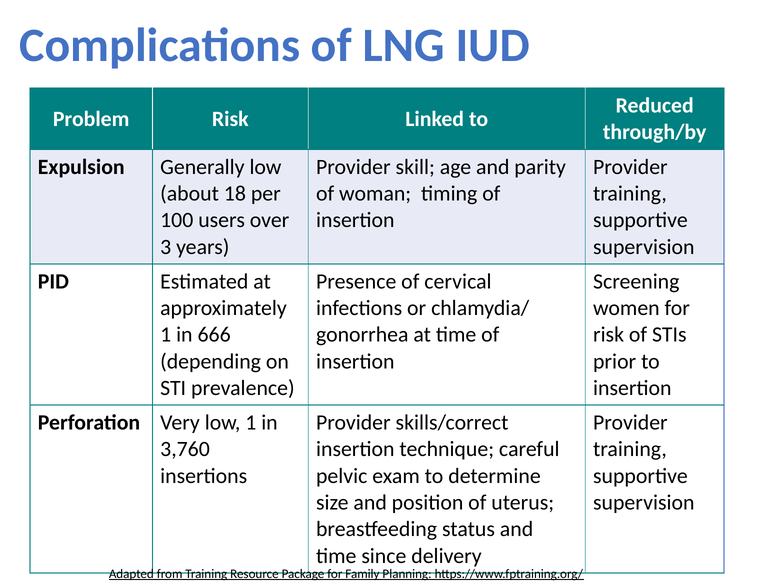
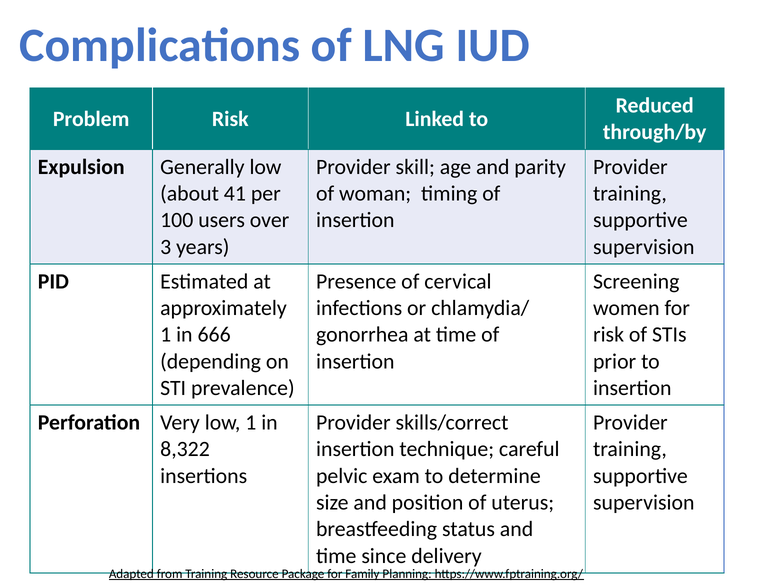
18: 18 -> 41
3,760: 3,760 -> 8,322
